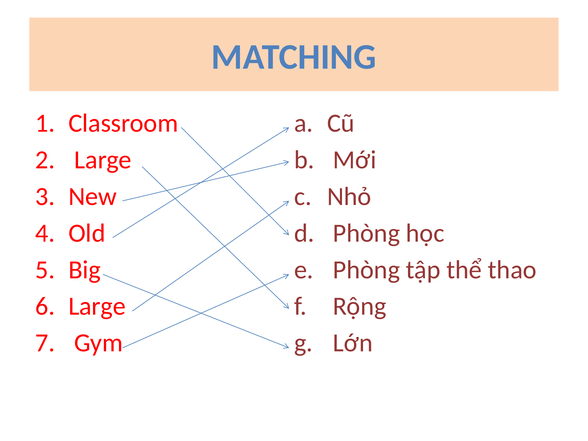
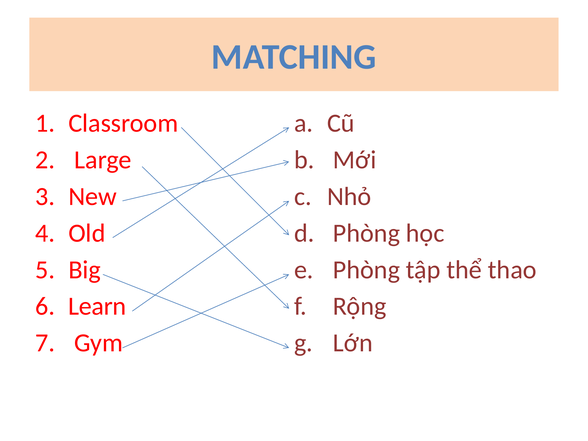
Large at (97, 306): Large -> Learn
